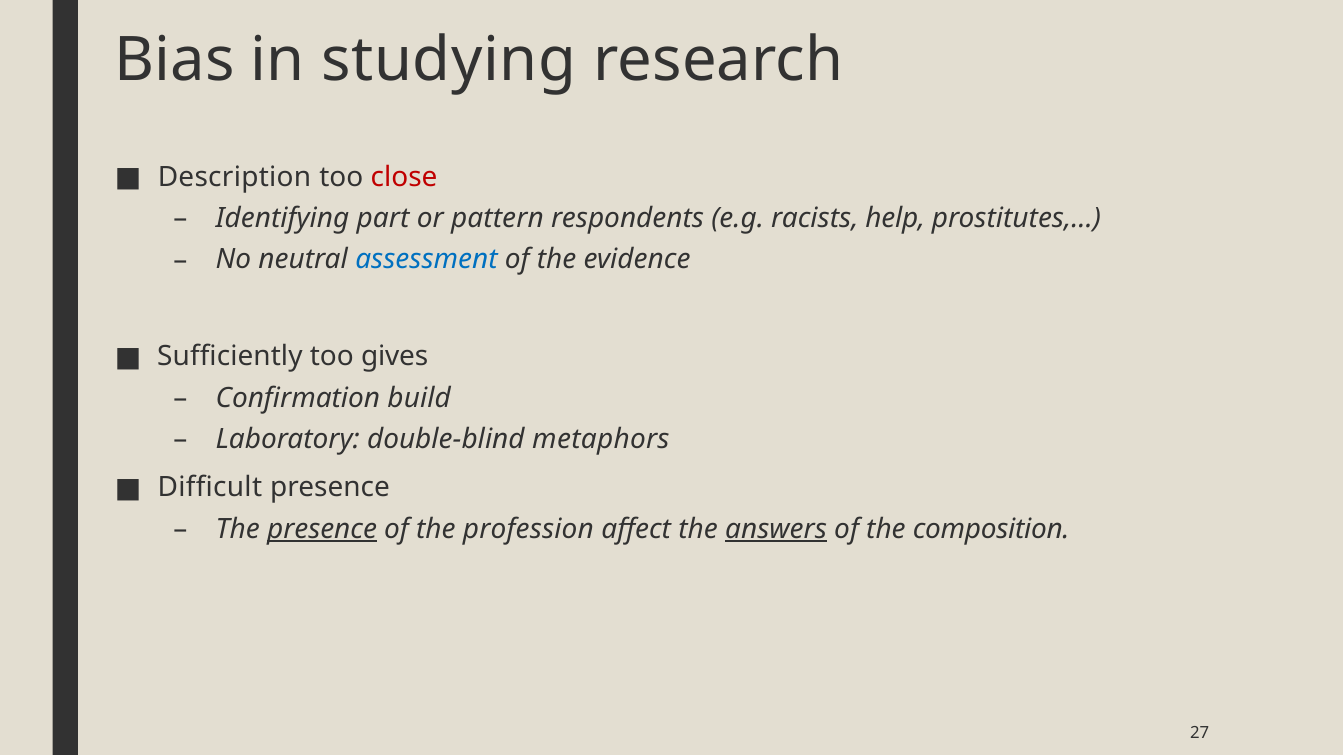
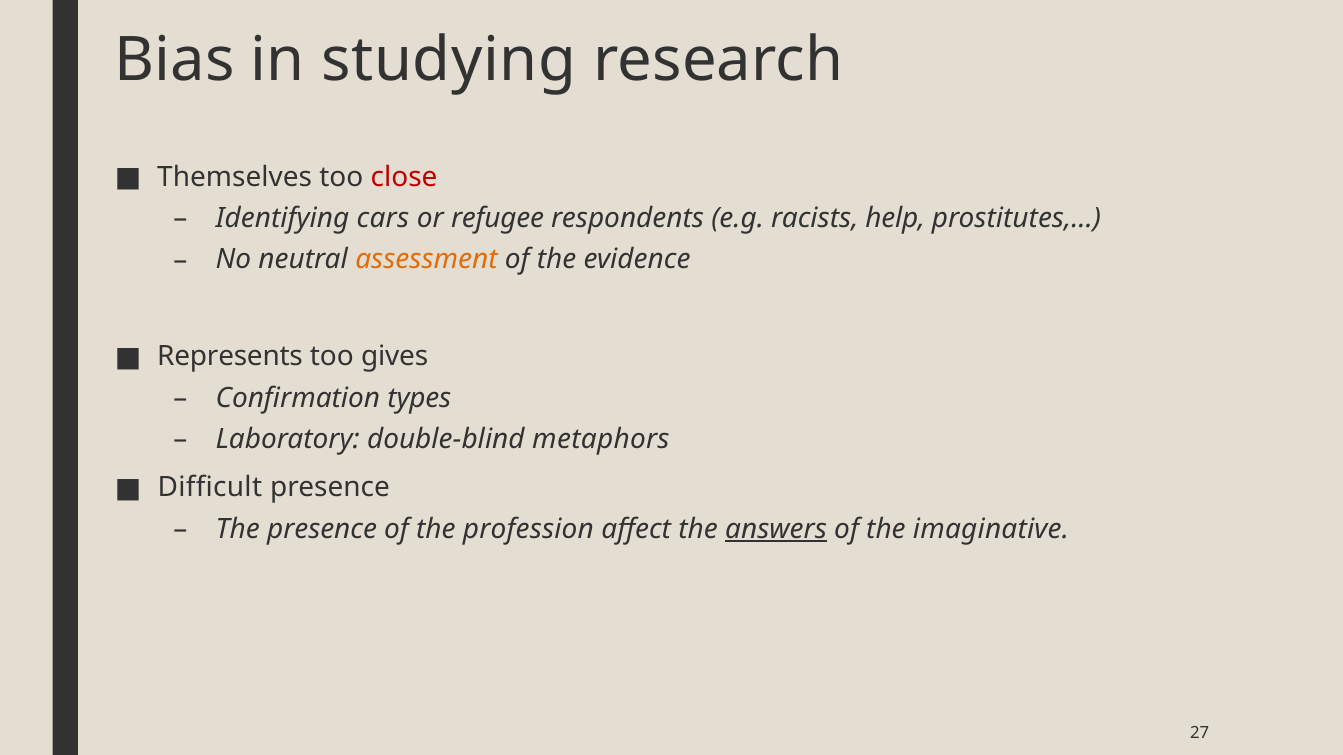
Description: Description -> Themselves
part: part -> cars
pattern: pattern -> refugee
assessment colour: blue -> orange
Sufficiently: Sufficiently -> Represents
build: build -> types
presence at (322, 529) underline: present -> none
composition: composition -> imaginative
